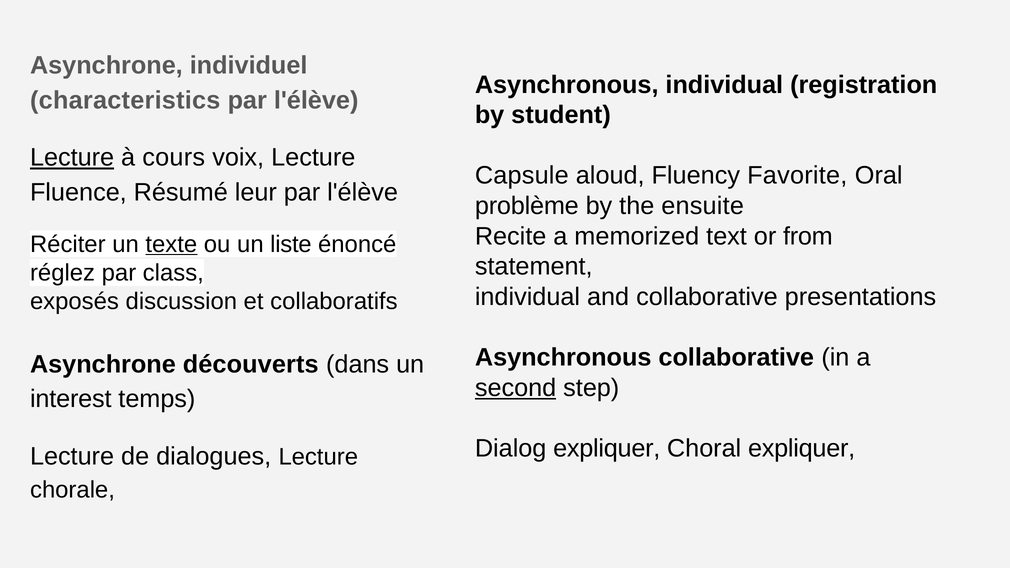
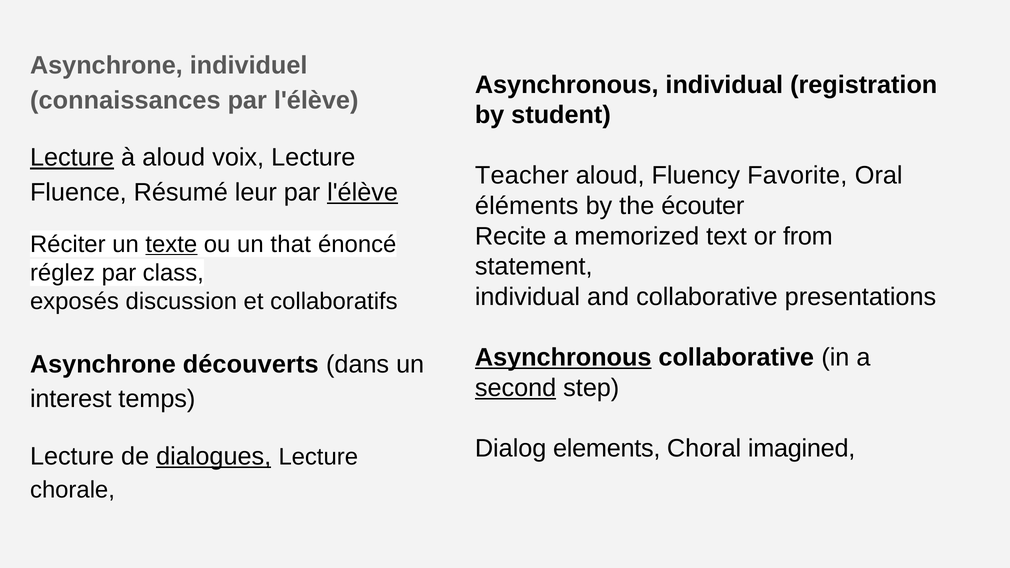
characteristics: characteristics -> connaissances
à cours: cours -> aloud
Capsule: Capsule -> Teacher
l'élève at (363, 193) underline: none -> present
problème: problème -> éléments
ensuite: ensuite -> écouter
liste: liste -> that
Asynchronous at (563, 357) underline: none -> present
Dialog expliquer: expliquer -> elements
Choral expliquer: expliquer -> imagined
dialogues underline: none -> present
